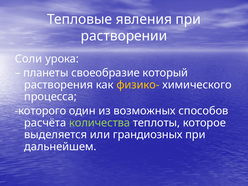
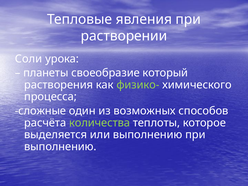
физико- colour: yellow -> light green
которого: которого -> сложные
или грандиозных: грандиозных -> выполнению
дальнейшем at (60, 147): дальнейшем -> выполнению
